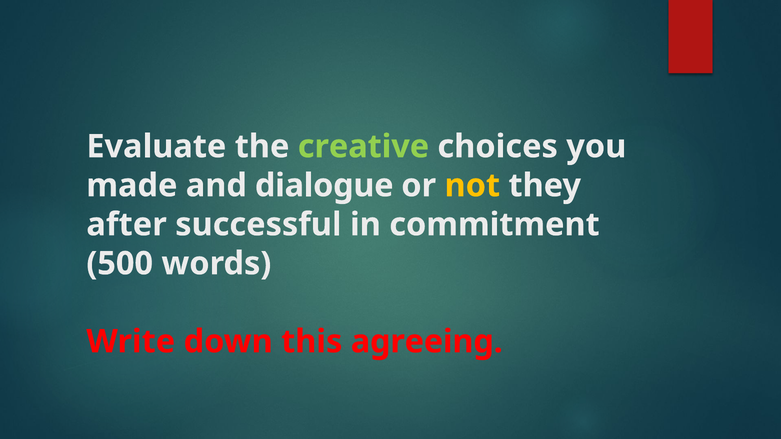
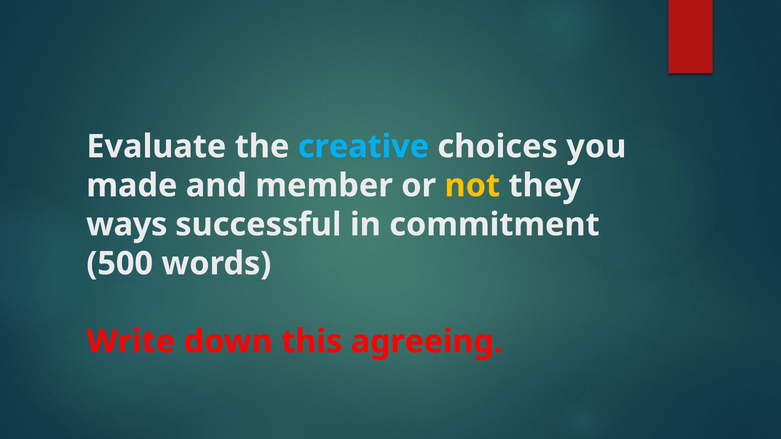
creative colour: light green -> light blue
dialogue: dialogue -> member
after: after -> ways
